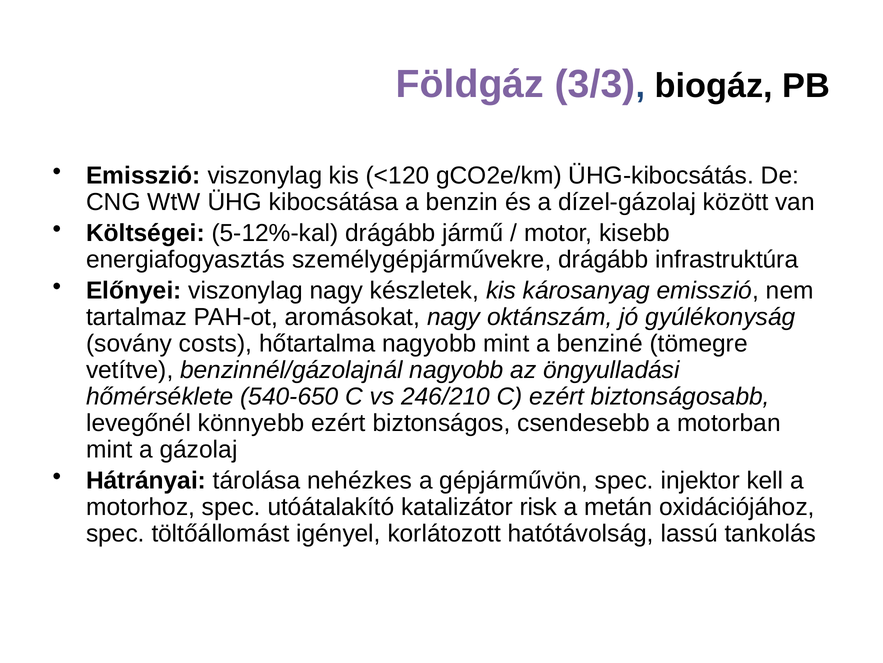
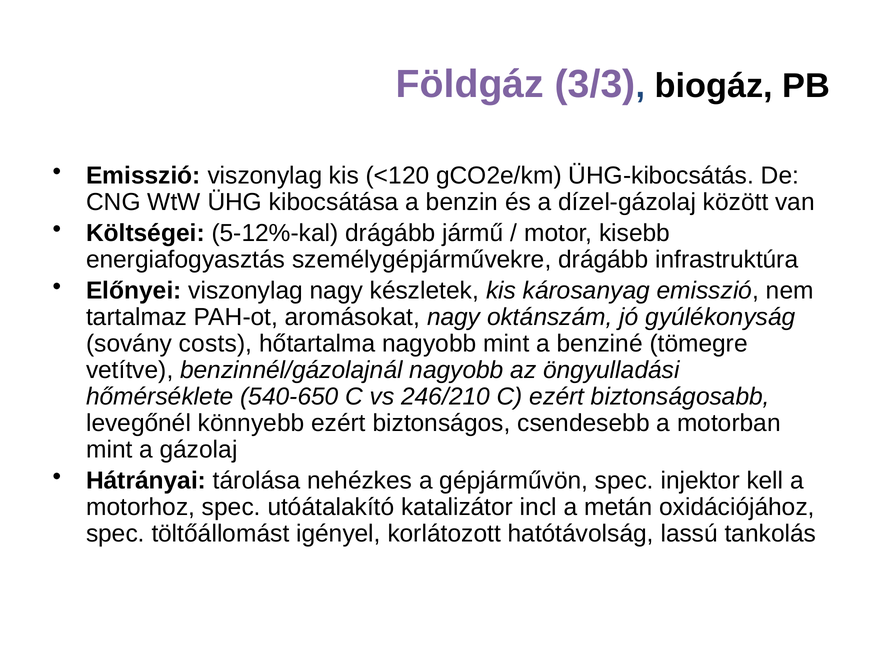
risk: risk -> incl
